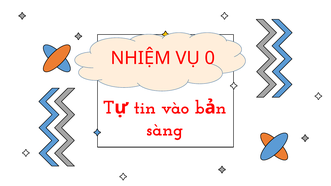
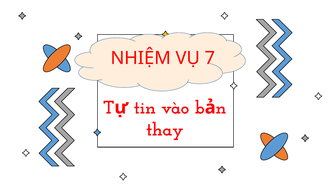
0: 0 -> 7
sàng: sàng -> thay
